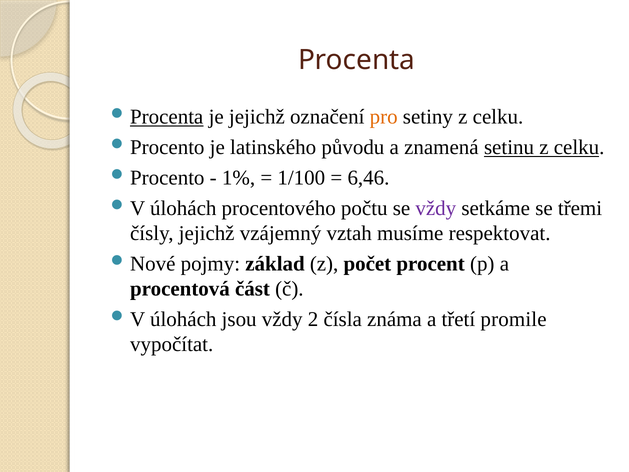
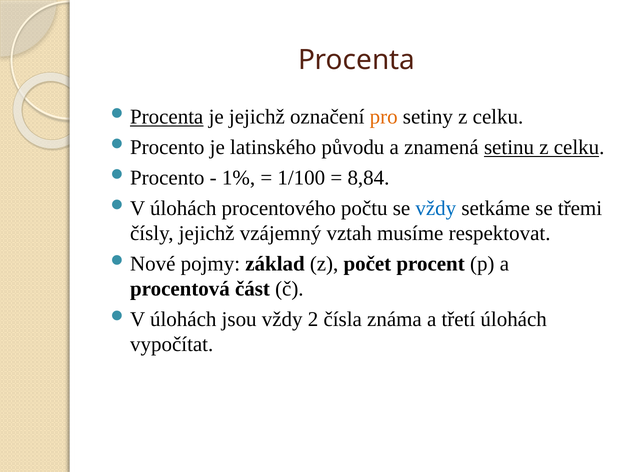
6,46: 6,46 -> 8,84
vždy at (436, 208) colour: purple -> blue
třetí promile: promile -> úlohách
